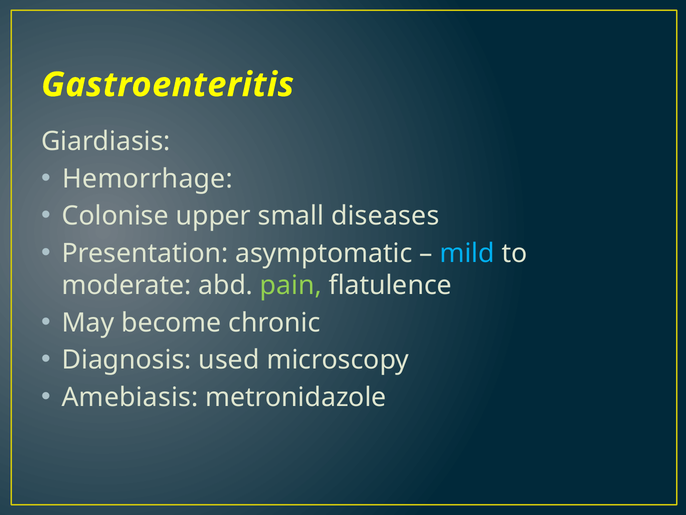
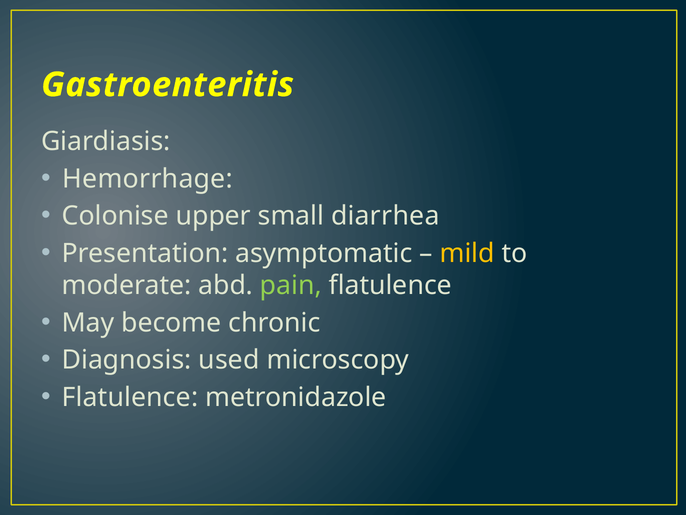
diseases: diseases -> diarrhea
mild colour: light blue -> yellow
Amebiasis at (130, 397): Amebiasis -> Flatulence
